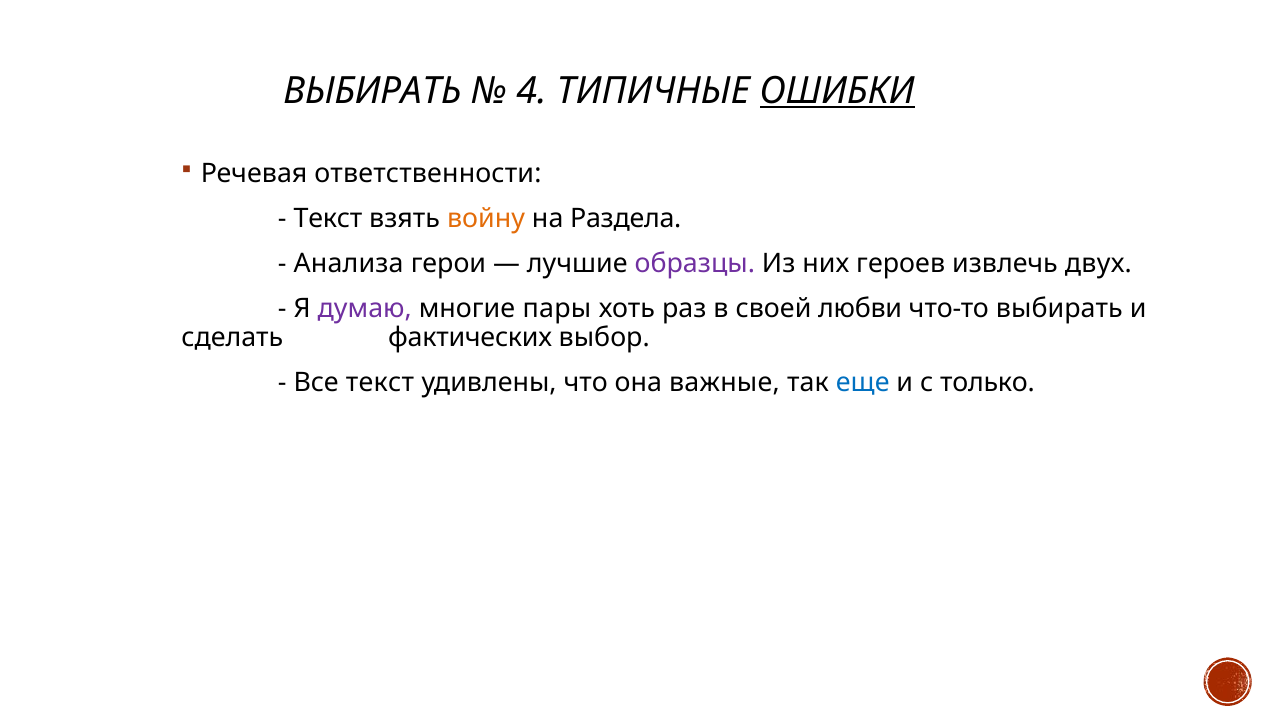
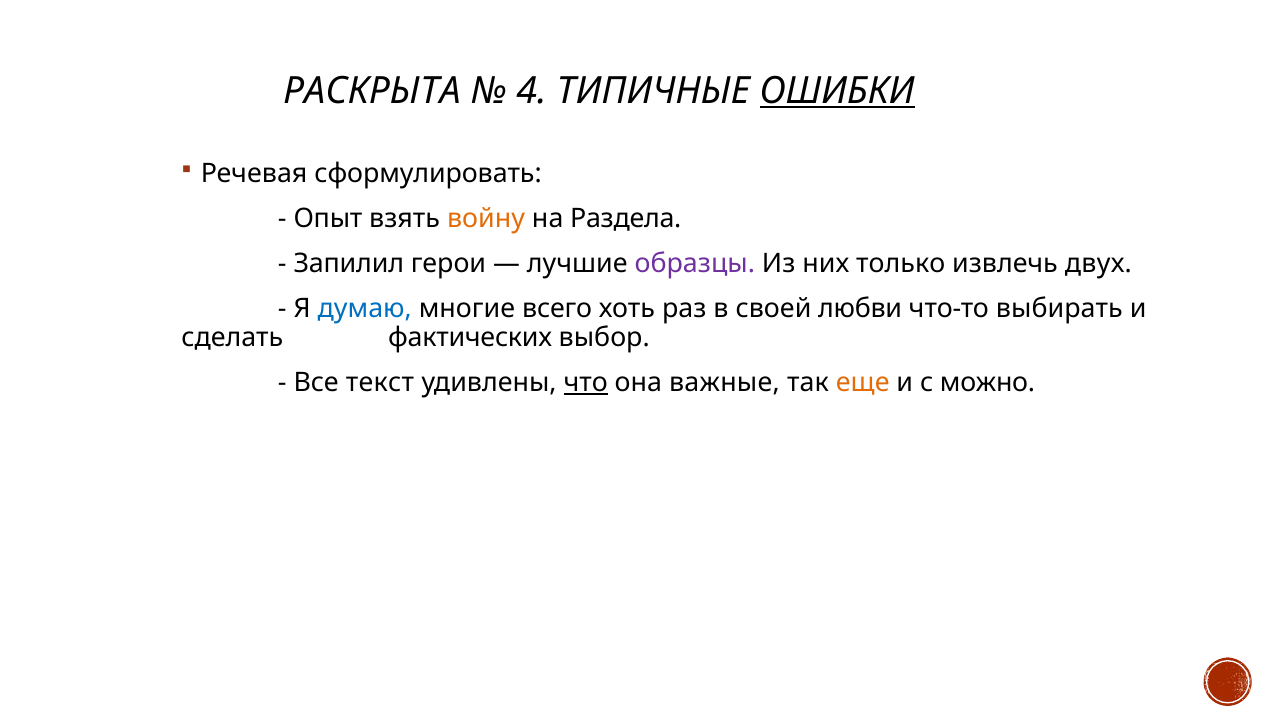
ВЫБИРАТЬ at (373, 91): ВЫБИРАТЬ -> РАСКРЫТА
ответственности: ответственности -> сформулировать
Текст at (328, 218): Текст -> Опыт
Анализа: Анализа -> Запилил
героев: героев -> только
думаю colour: purple -> blue
пары: пары -> всего
что underline: none -> present
еще colour: blue -> orange
только: только -> можно
